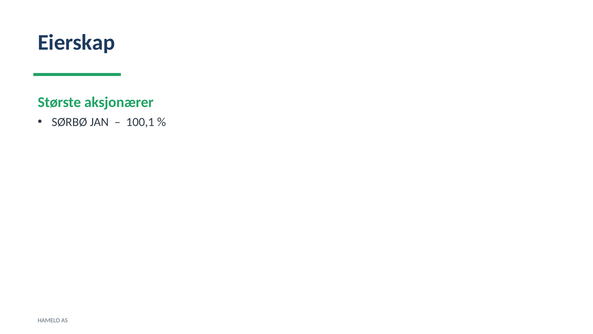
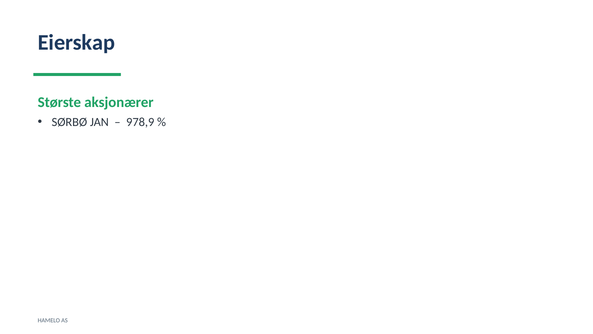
100,1: 100,1 -> 978,9
